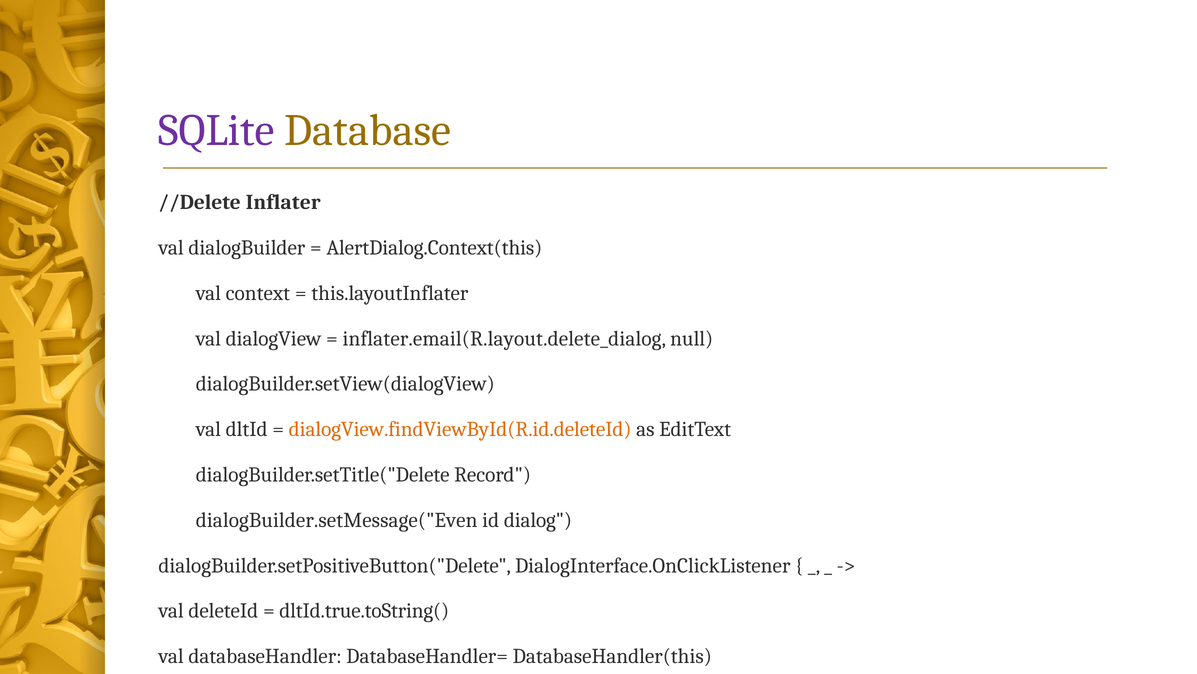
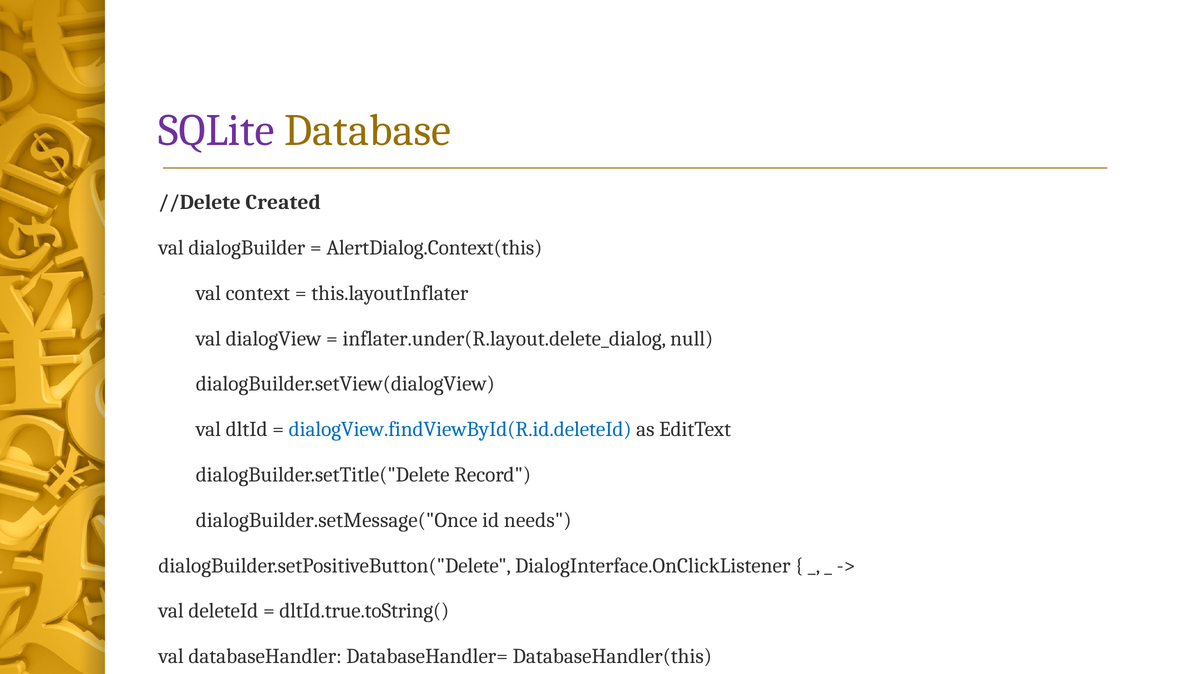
Inflater: Inflater -> Created
inflater.email(R.layout.delete_dialog: inflater.email(R.layout.delete_dialog -> inflater.under(R.layout.delete_dialog
dialogView.findViewById(R.id.deleteId colour: orange -> blue
dialogBuilder.setMessage("Even: dialogBuilder.setMessage("Even -> dialogBuilder.setMessage("Once
dialog: dialog -> needs
